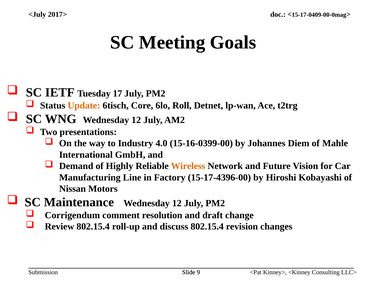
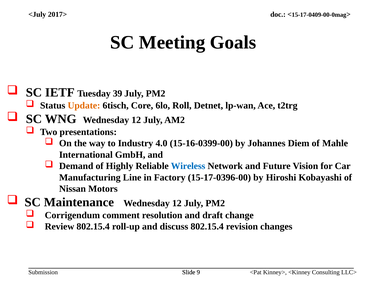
17: 17 -> 39
Wireless colour: orange -> blue
15-17-4396-00: 15-17-4396-00 -> 15-17-0396-00
